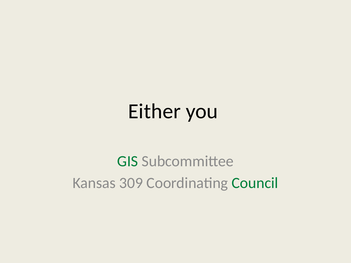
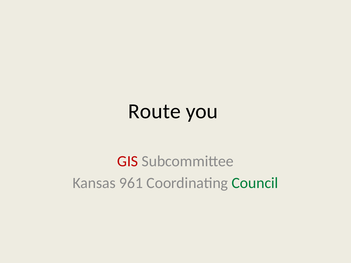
Either: Either -> Route
GIS colour: green -> red
309: 309 -> 961
